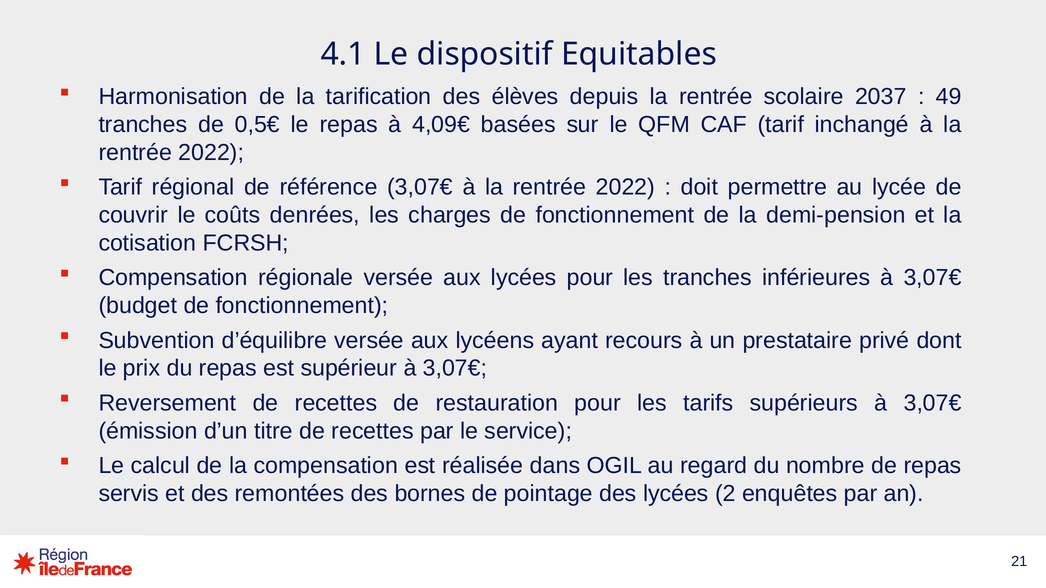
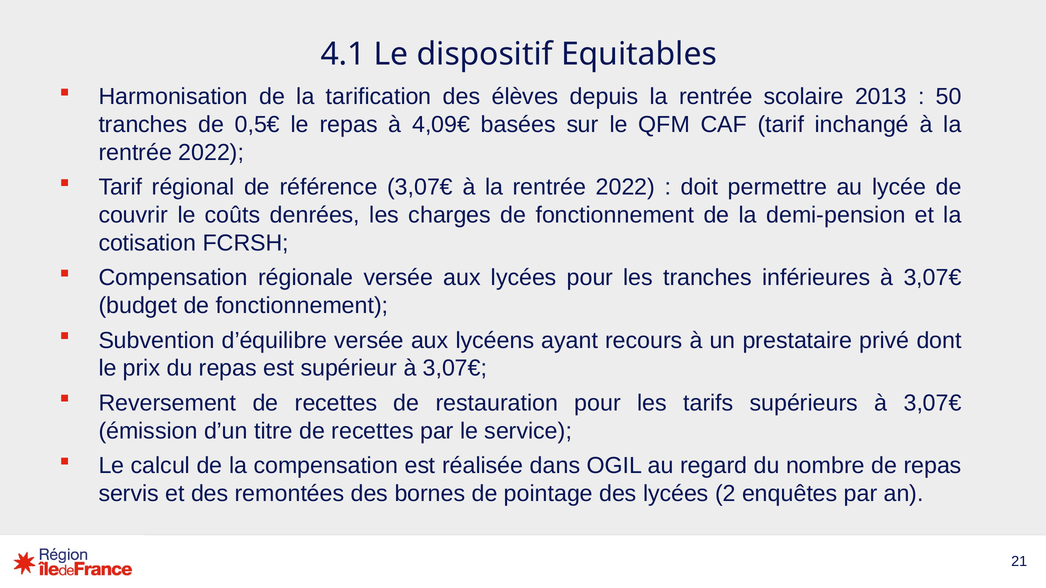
2037: 2037 -> 2013
49: 49 -> 50
